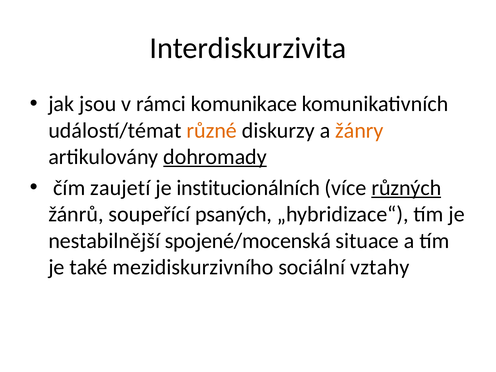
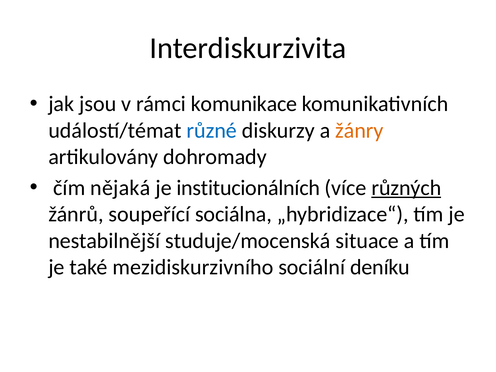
různé colour: orange -> blue
dohromady underline: present -> none
zaujetí: zaujetí -> nějaká
psaných: psaných -> sociálna
spojené/mocenská: spojené/mocenská -> studuje/mocenská
vztahy: vztahy -> deníku
